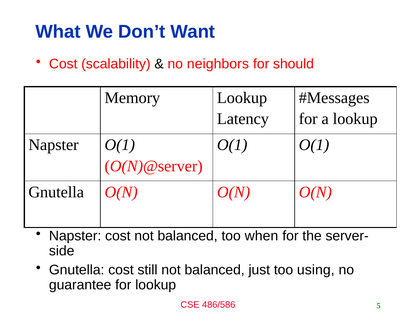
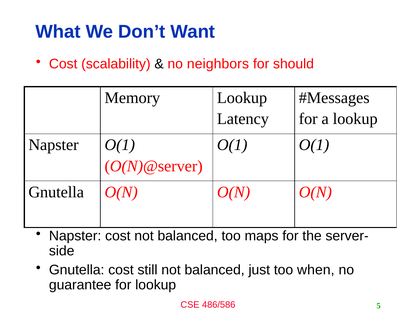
when: when -> maps
using: using -> when
